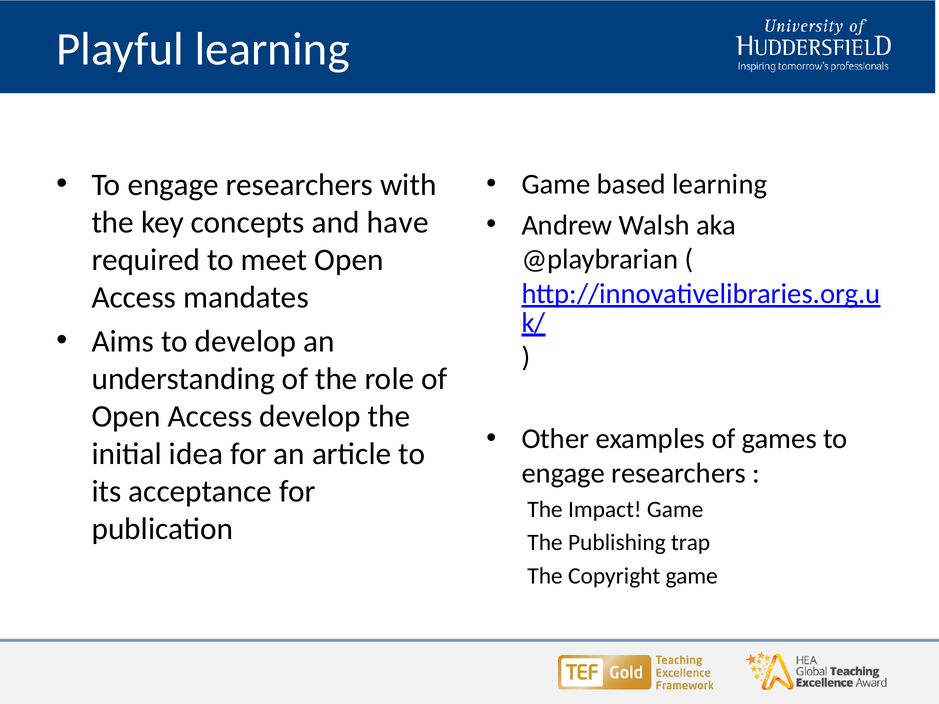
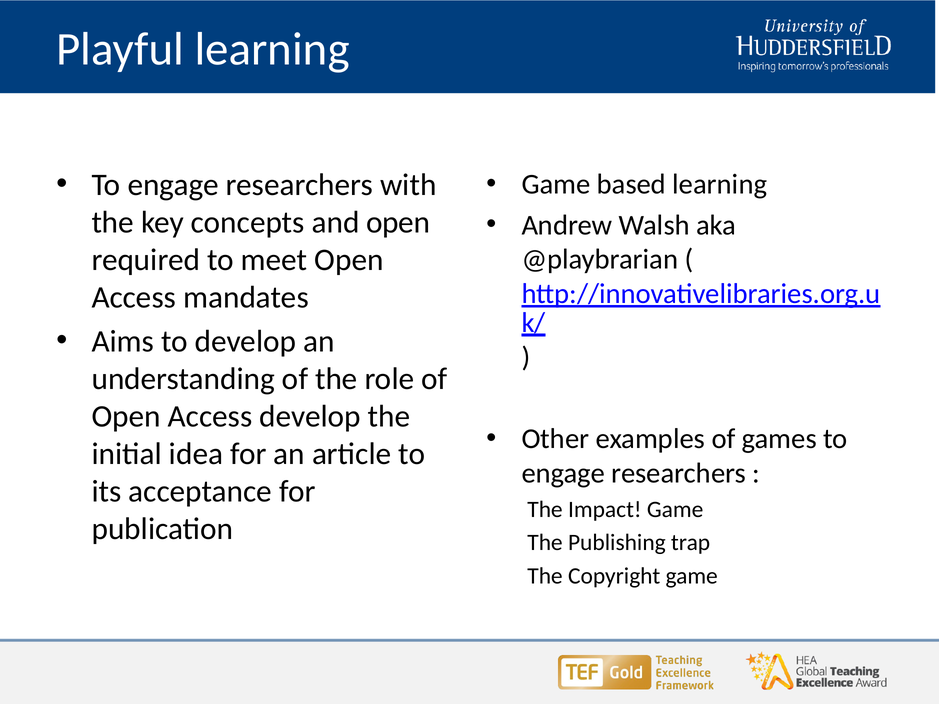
and have: have -> open
